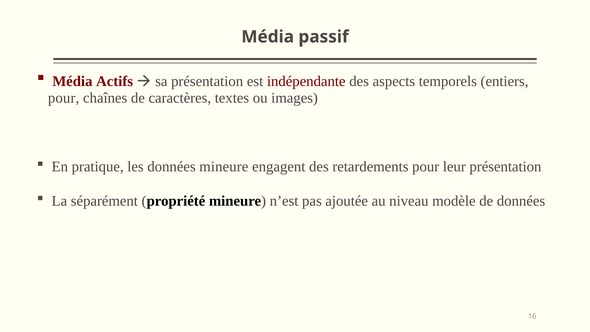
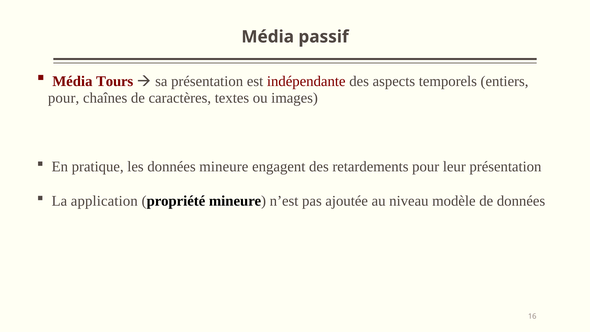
Actifs: Actifs -> Tours
séparément: séparément -> application
